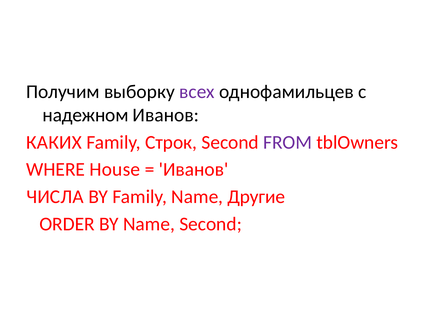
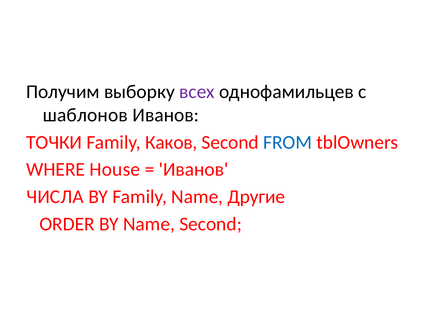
надежном: надежном -> шаблонов
КАКИХ: КАКИХ -> ТОЧКИ
Строк: Строк -> Каков
FROM colour: purple -> blue
